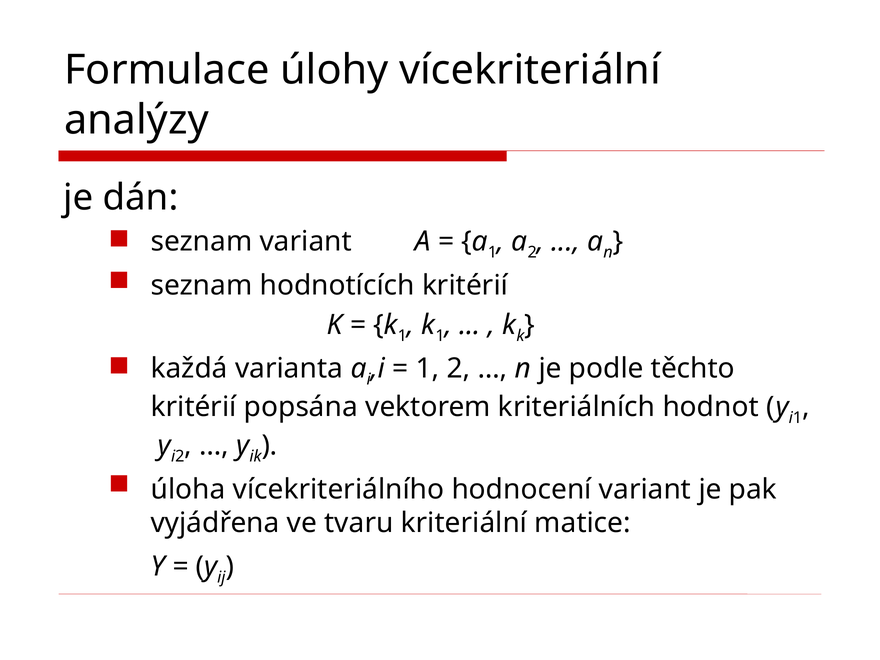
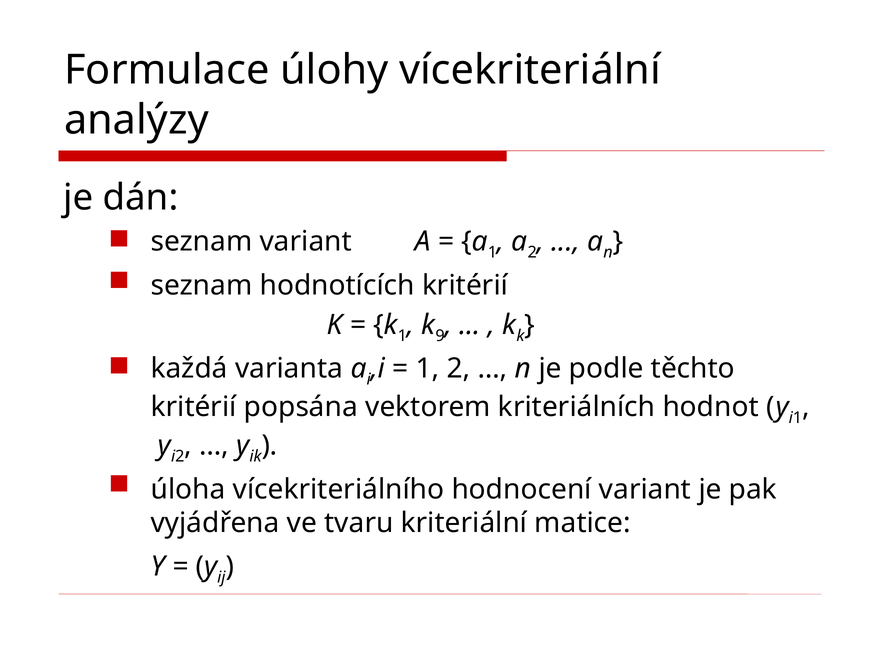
1 at (440, 336): 1 -> 9
